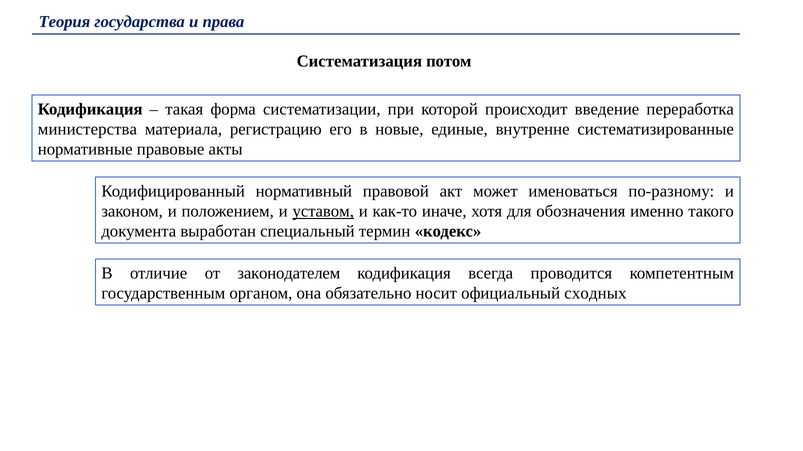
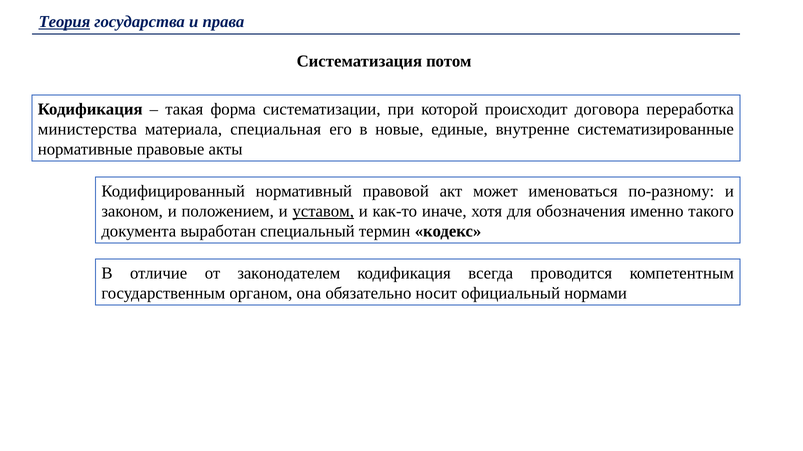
Теория underline: none -> present
введение: введение -> договора
регистрацию: регистрацию -> специальная
сходных: сходных -> нормами
